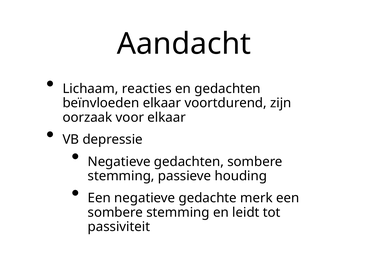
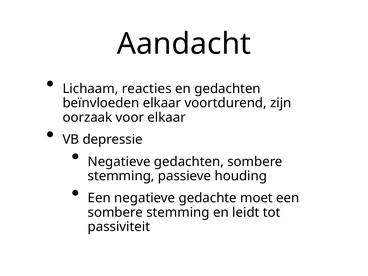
merk: merk -> moet
